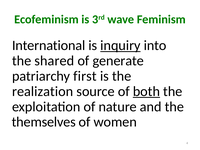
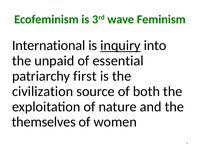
shared: shared -> unpaid
generate: generate -> essential
realization: realization -> civilization
both underline: present -> none
